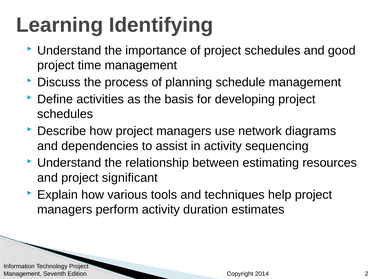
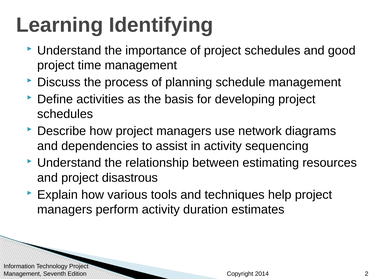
significant: significant -> disastrous
